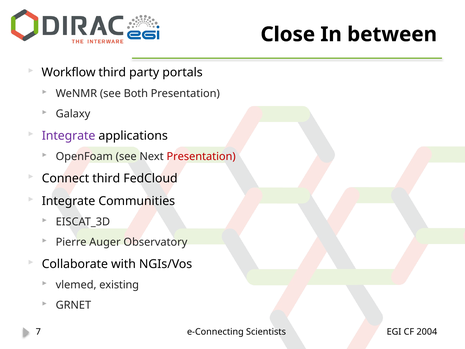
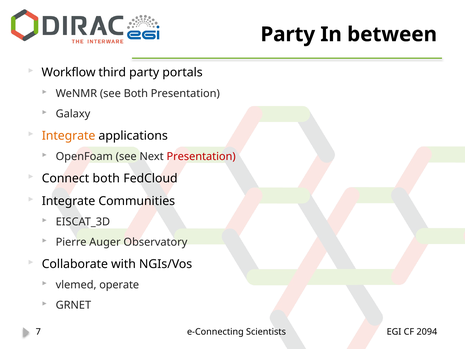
Close at (288, 34): Close -> Party
Integrate at (69, 136) colour: purple -> orange
Connect third: third -> both
existing: existing -> operate
2004: 2004 -> 2094
